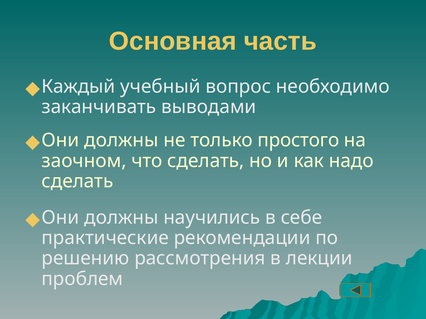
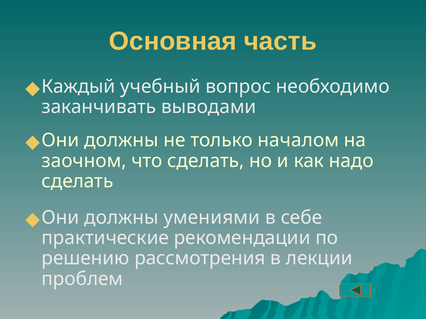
простого: простого -> началом
научились: научились -> умениями
